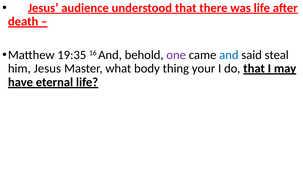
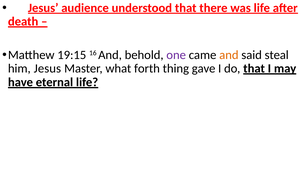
19:35: 19:35 -> 19:15
and at (229, 55) colour: blue -> orange
body: body -> forth
your: your -> gave
